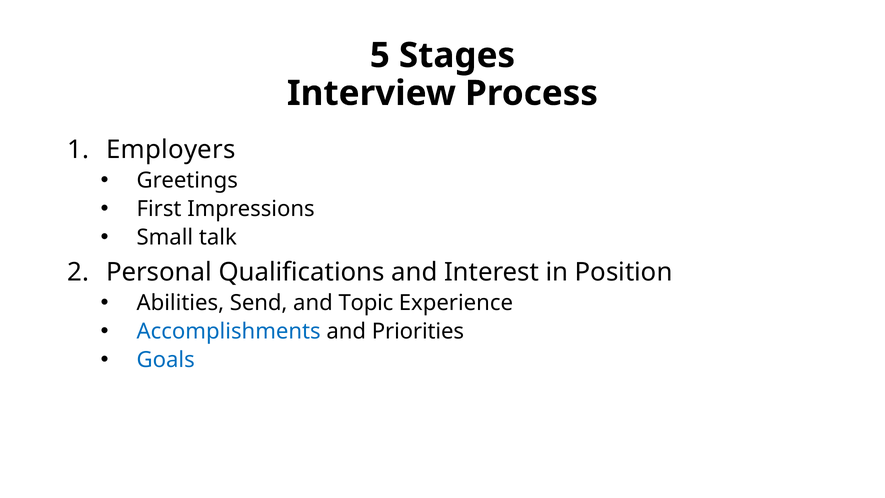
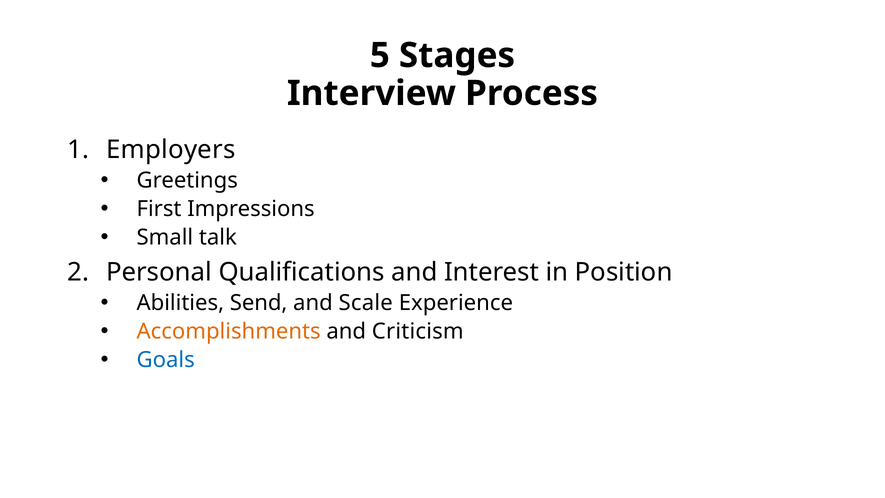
Topic: Topic -> Scale
Accomplishments colour: blue -> orange
Priorities: Priorities -> Criticism
